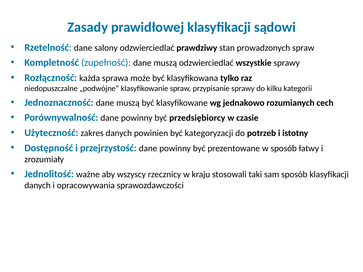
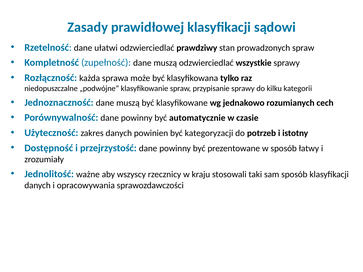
salony: salony -> ułatwi
przedsiębiorcy: przedsiębiorcy -> automatycznie
